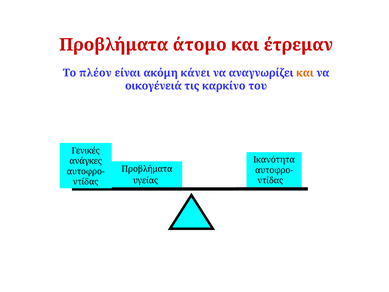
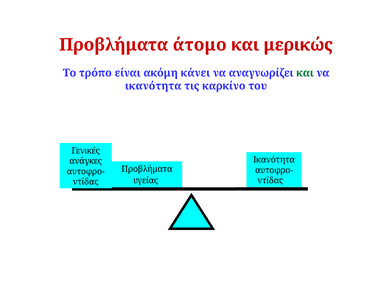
έτρεμαν: έτρεμαν -> μερικώς
πλέον: πλέον -> τρόπο
και at (305, 73) colour: orange -> green
οικογένειά at (153, 86): οικογένειά -> ικανότητα
